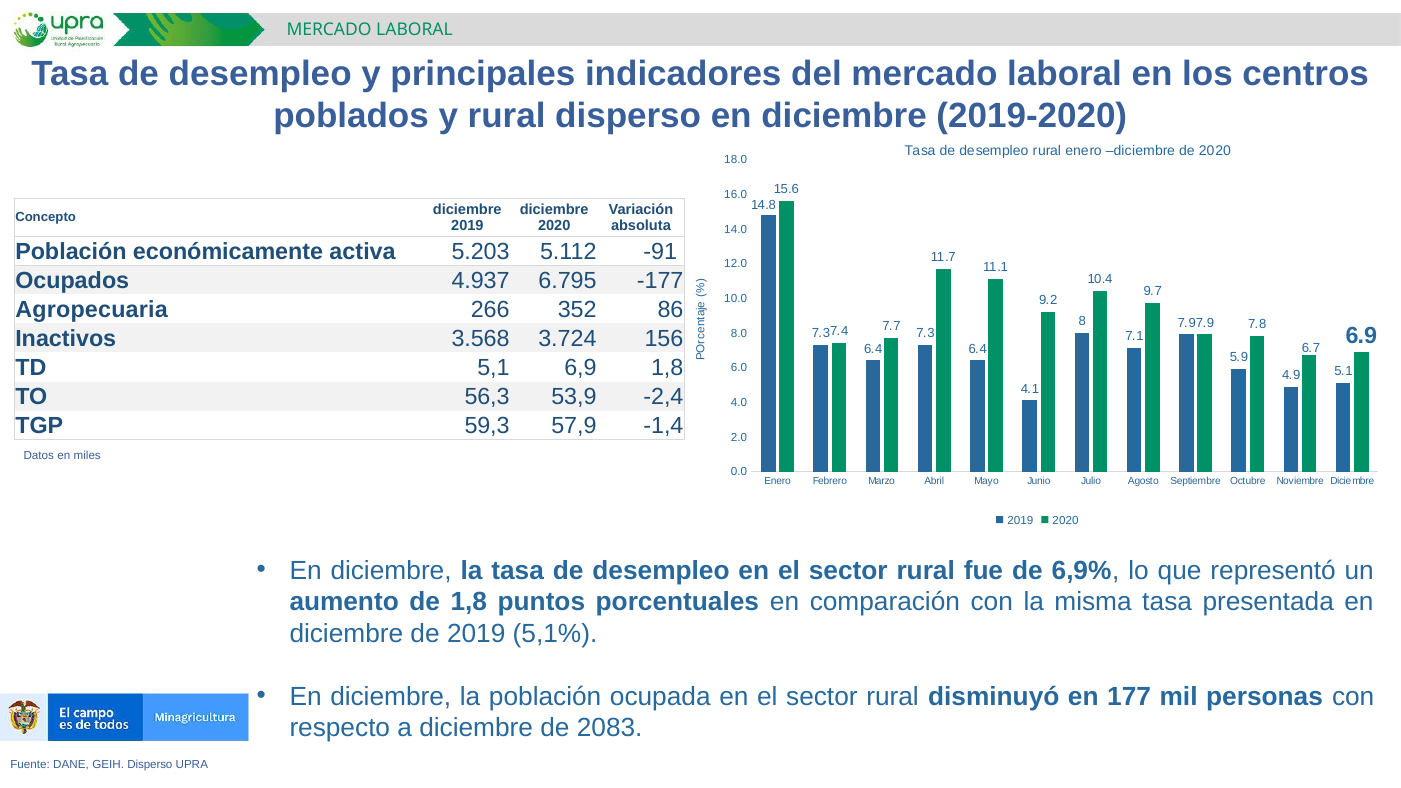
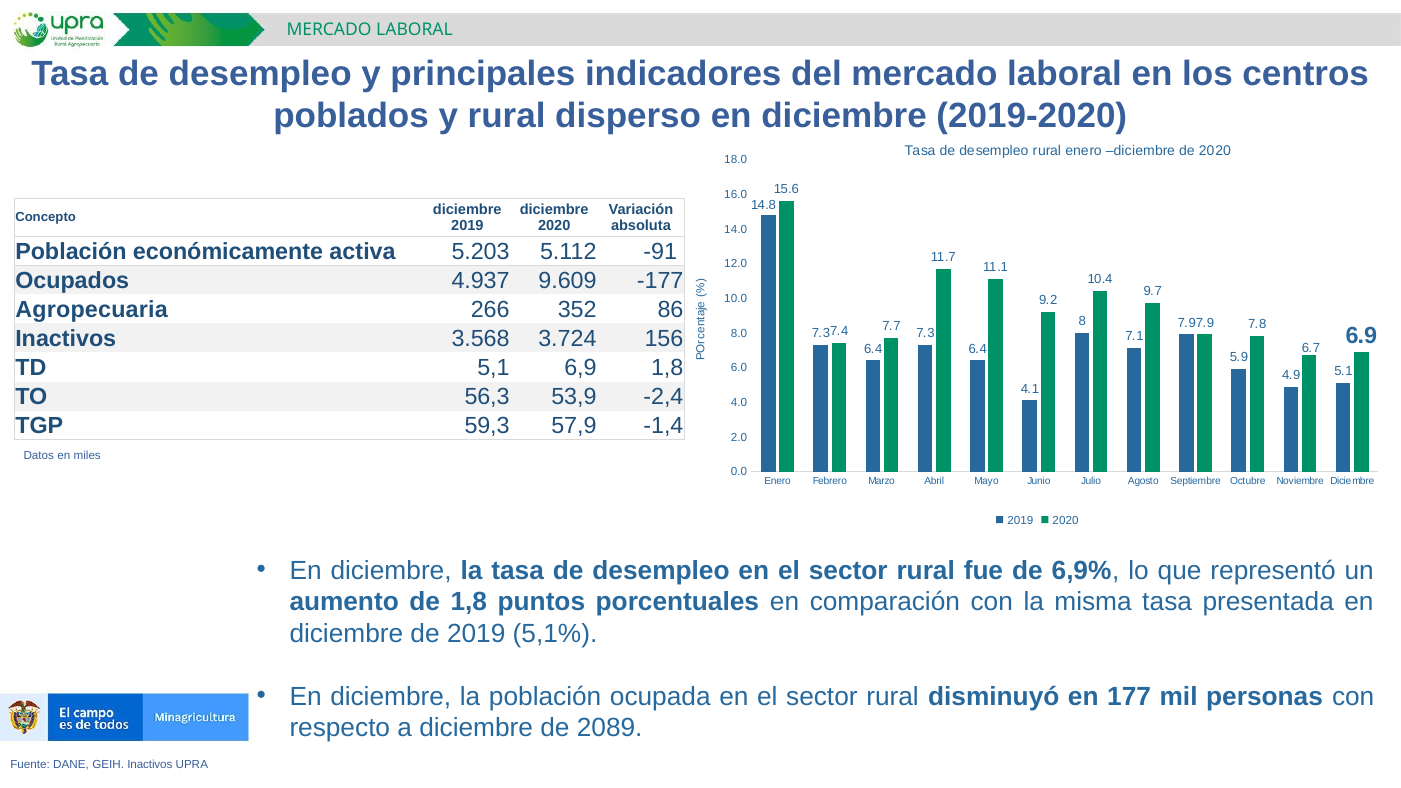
6.795: 6.795 -> 9.609
2083: 2083 -> 2089
GEIH Disperso: Disperso -> Inactivos
